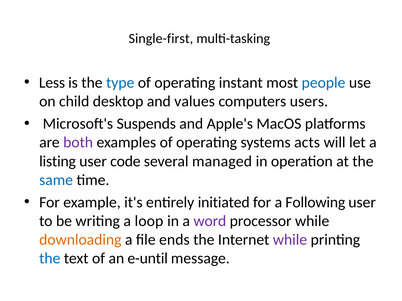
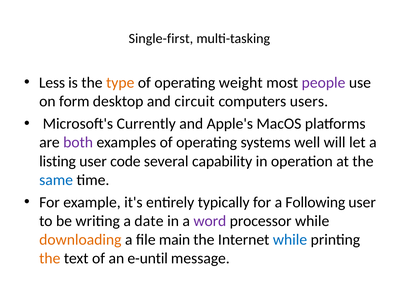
type colour: blue -> orange
instant: instant -> weight
people colour: blue -> purple
child: child -> form
values: values -> circuit
Suspends: Suspends -> Currently
acts: acts -> well
managed: managed -> capability
initiated: initiated -> typically
loop: loop -> date
ends: ends -> main
while at (290, 240) colour: purple -> blue
the at (50, 259) colour: blue -> orange
